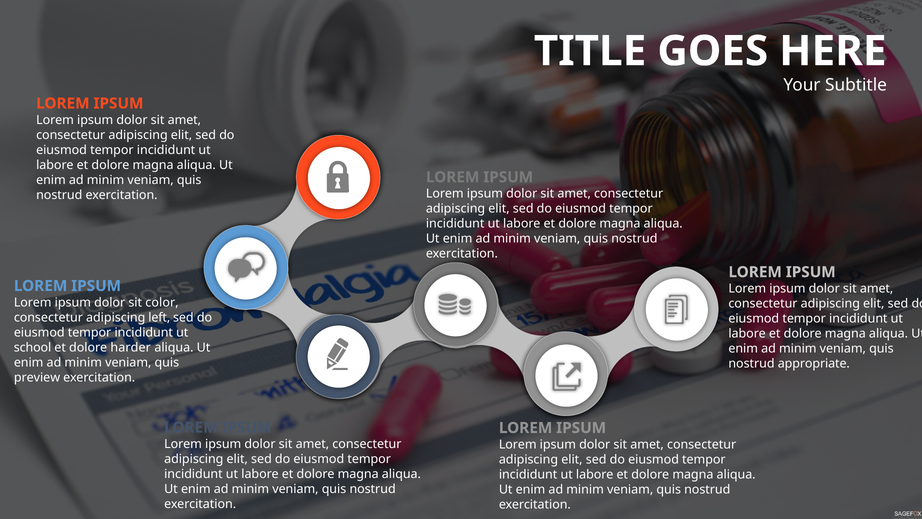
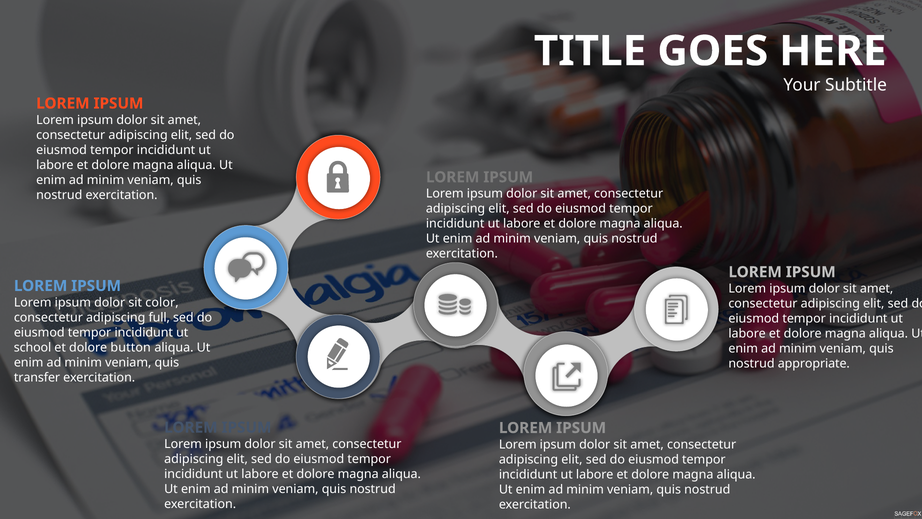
left: left -> full
harder: harder -> button
preview: preview -> transfer
